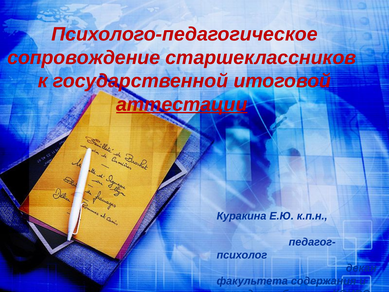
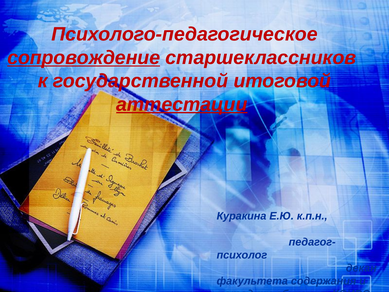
сопровождение underline: none -> present
